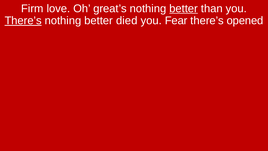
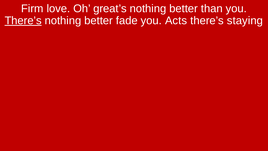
better at (184, 9) underline: present -> none
died: died -> fade
Fear: Fear -> Acts
opened: opened -> staying
